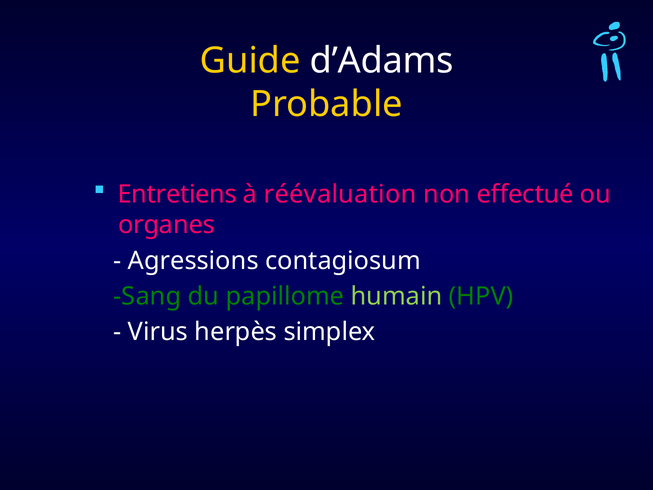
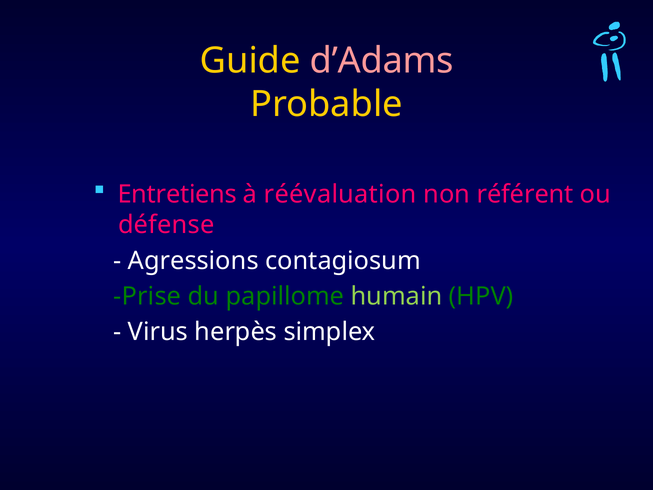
d’Adams colour: white -> pink
effectué: effectué -> référent
organes: organes -> défense
Sang: Sang -> Prise
